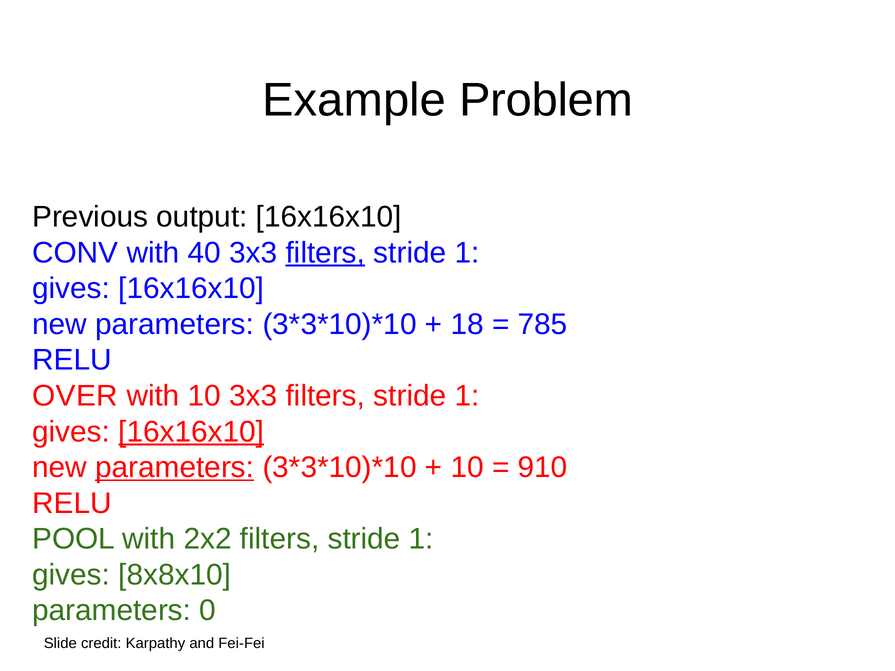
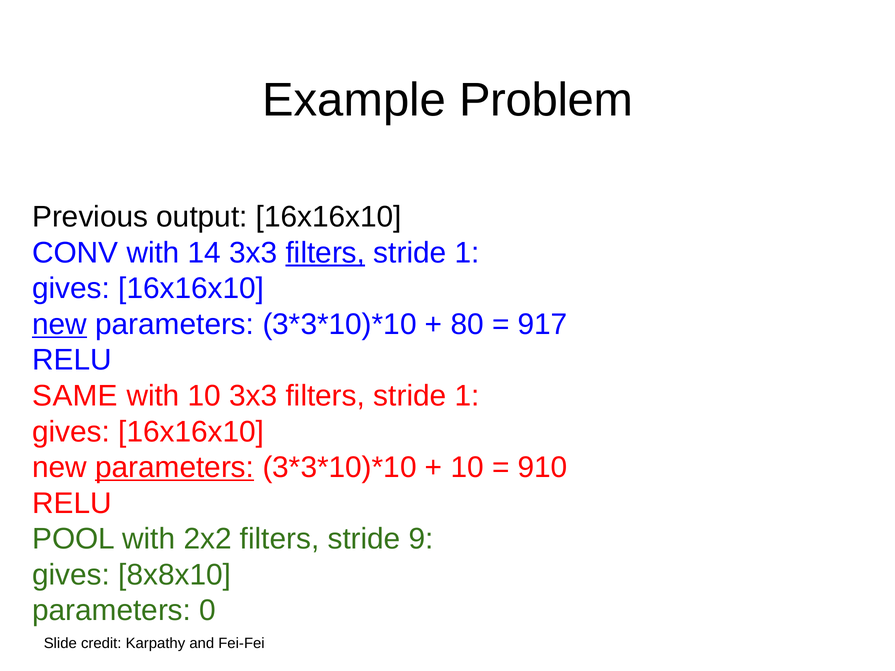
40: 40 -> 14
new at (60, 324) underline: none -> present
18: 18 -> 80
785: 785 -> 917
OVER: OVER -> SAME
16x16x10 at (191, 432) underline: present -> none
2x2 filters stride 1: 1 -> 9
